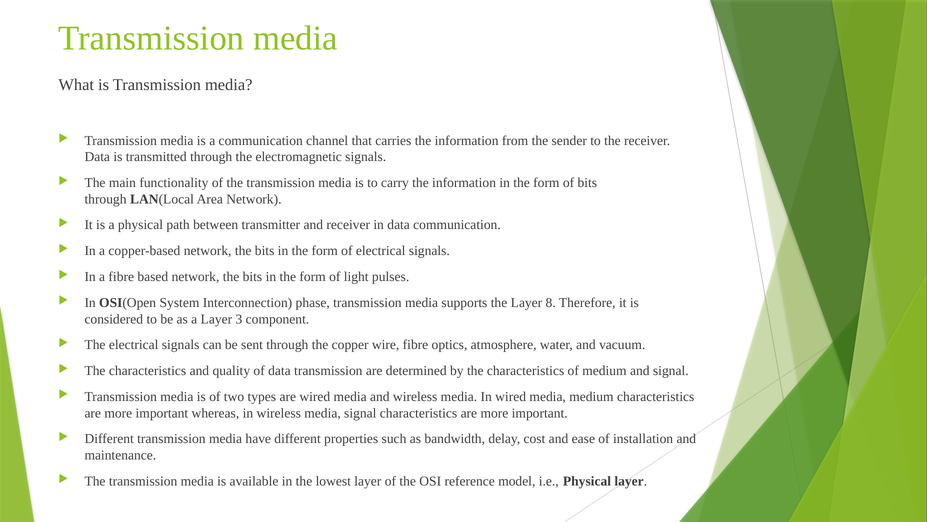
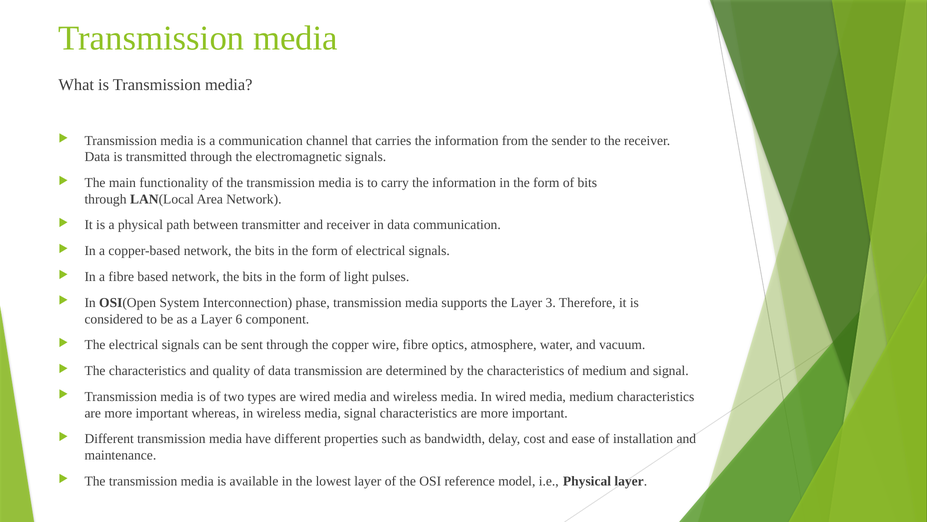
8: 8 -> 3
3: 3 -> 6
